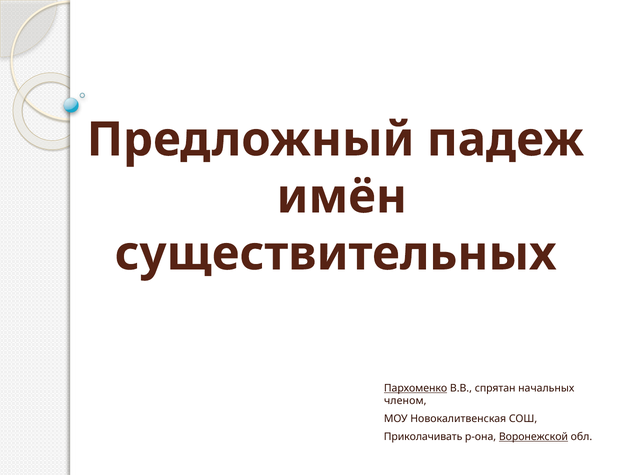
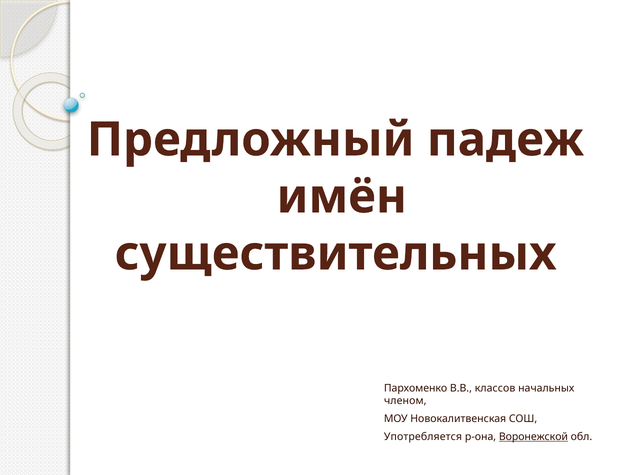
Пархоменко underline: present -> none
спрятан: спрятан -> классов
Приколачивать: Приколачивать -> Употребляется
